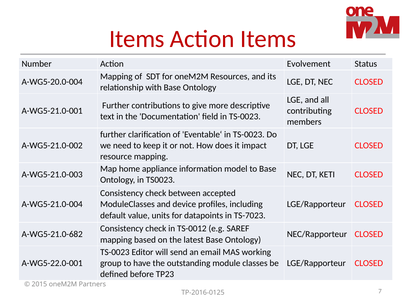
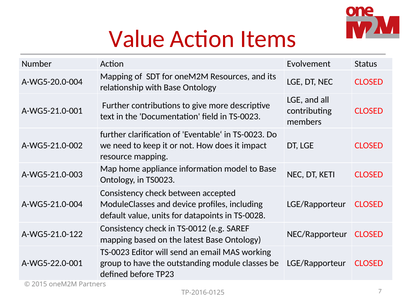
Items at (137, 39): Items -> Value
TS-7023: TS-7023 -> TS-0028
A-WG5-21.0-682: A-WG5-21.0-682 -> A-WG5-21.0-122
